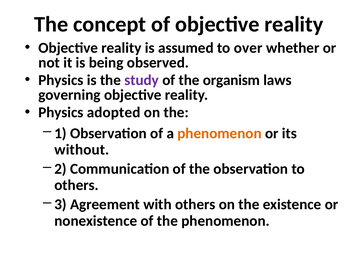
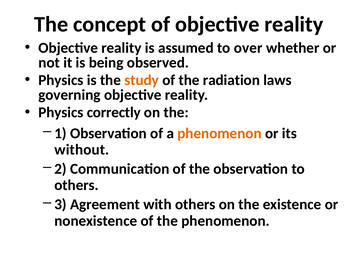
study colour: purple -> orange
organism: organism -> radiation
adopted: adopted -> correctly
